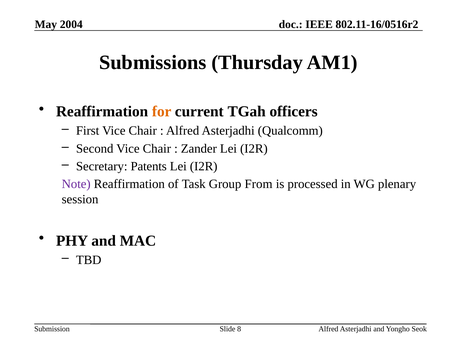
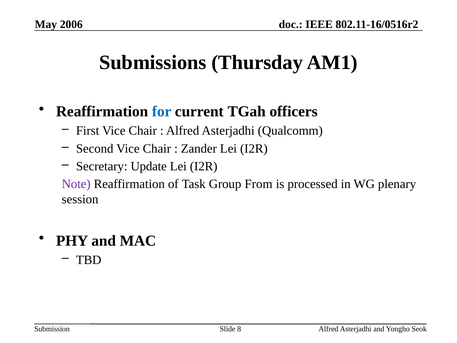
2004: 2004 -> 2006
for colour: orange -> blue
Patents: Patents -> Update
